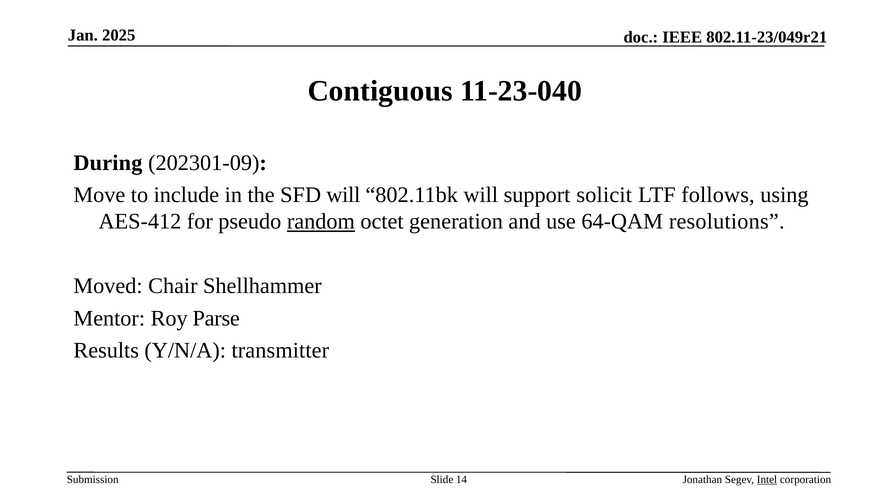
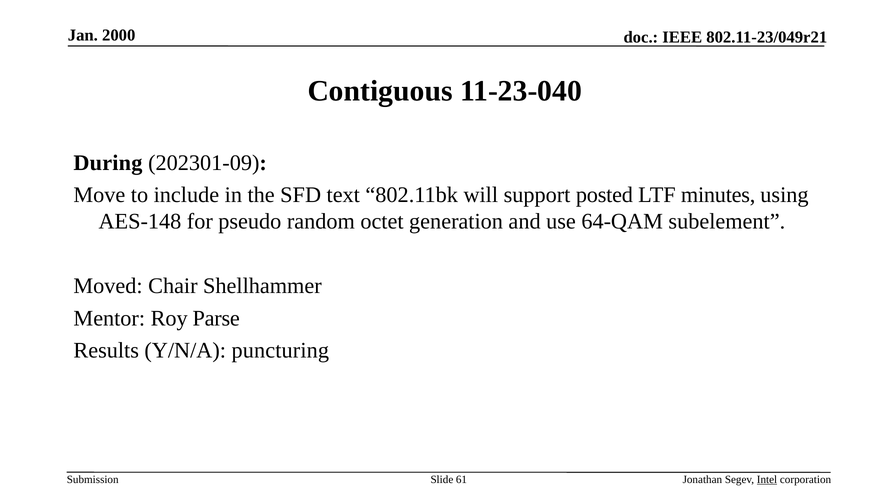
2025: 2025 -> 2000
SFD will: will -> text
solicit: solicit -> posted
follows: follows -> minutes
AES-412: AES-412 -> AES-148
random underline: present -> none
resolutions: resolutions -> subelement
transmitter: transmitter -> puncturing
14: 14 -> 61
